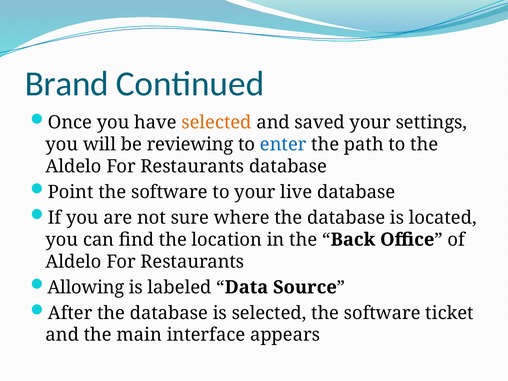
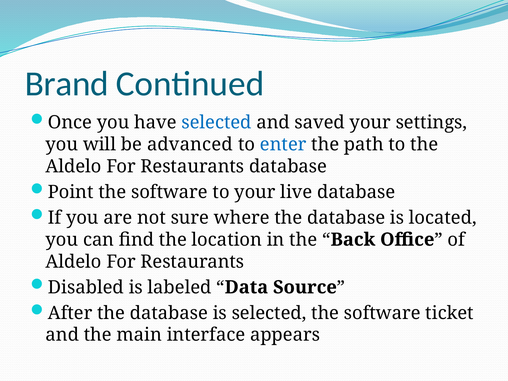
selected at (217, 122) colour: orange -> blue
reviewing: reviewing -> advanced
Allowing: Allowing -> Disabled
